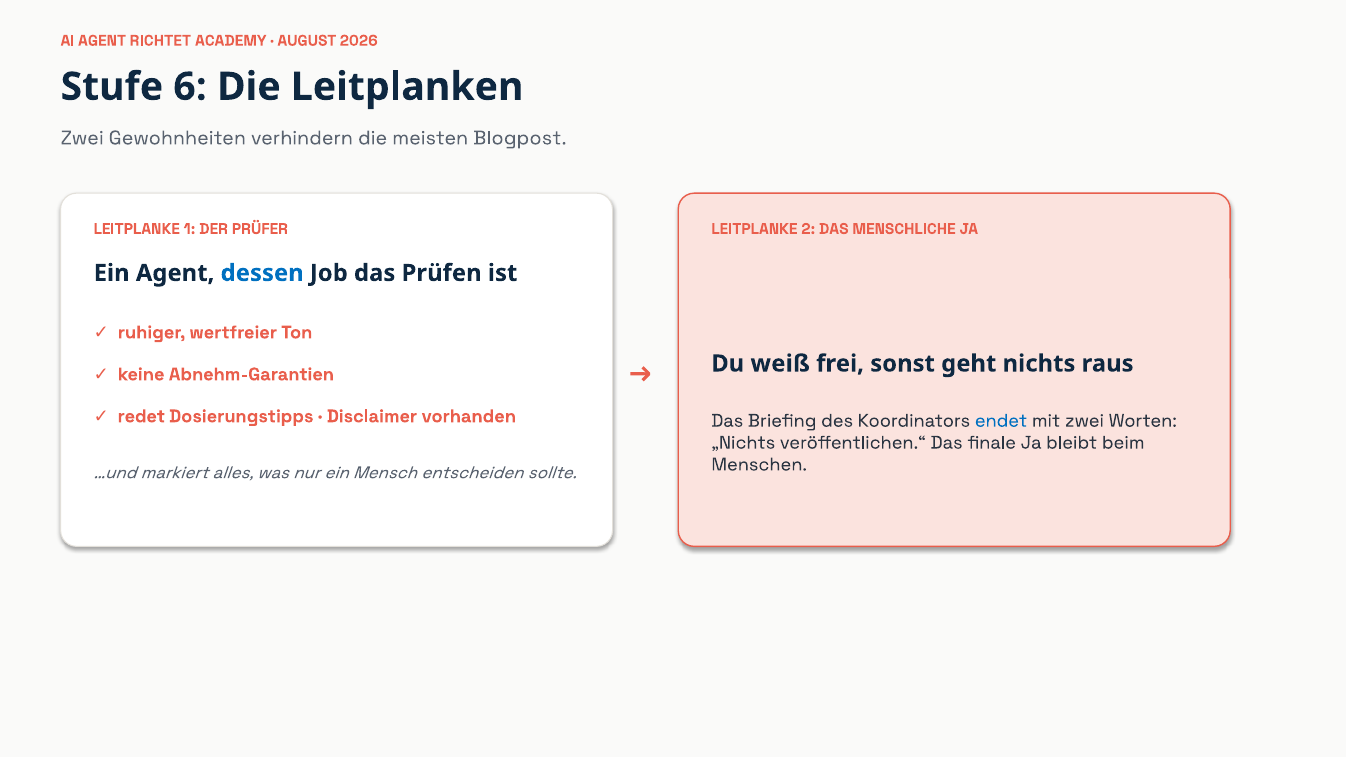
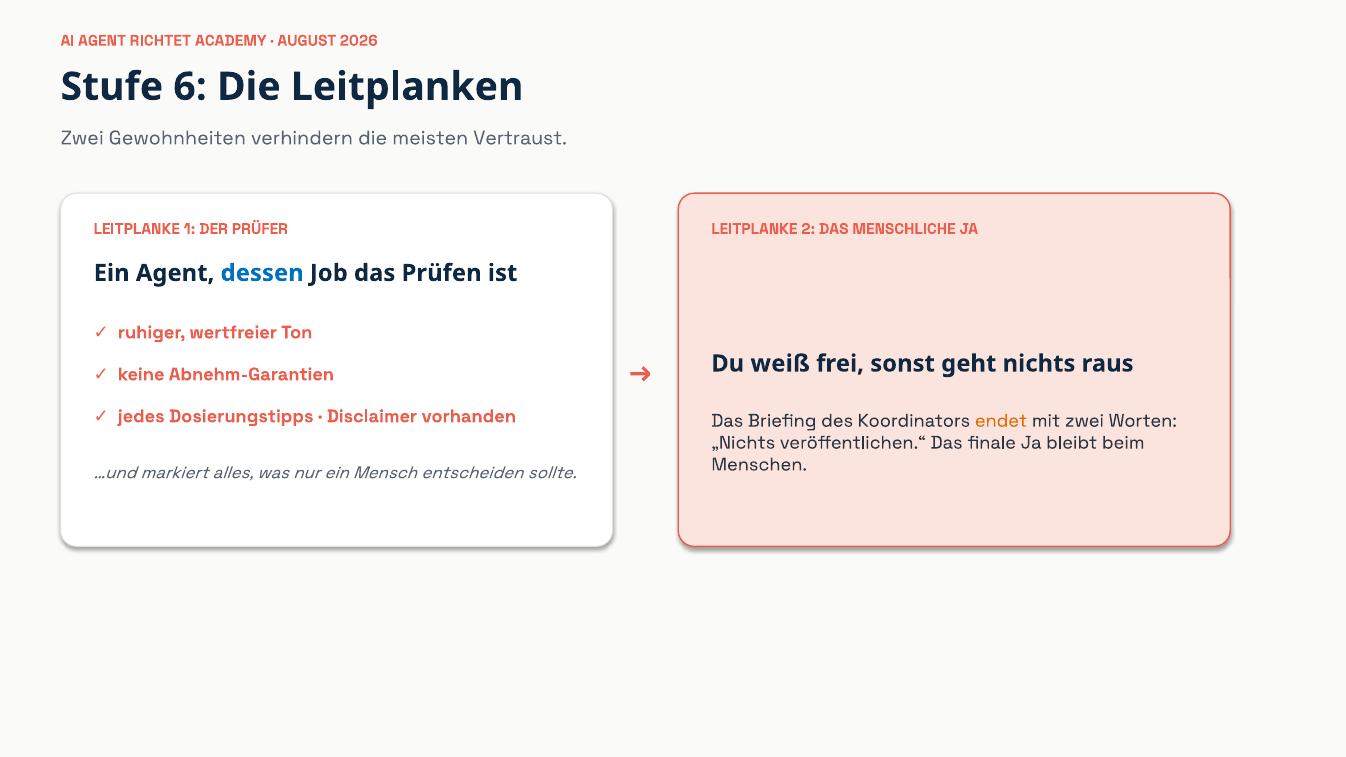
Blogpost: Blogpost -> Vertraust
redet: redet -> jedes
endet colour: blue -> orange
